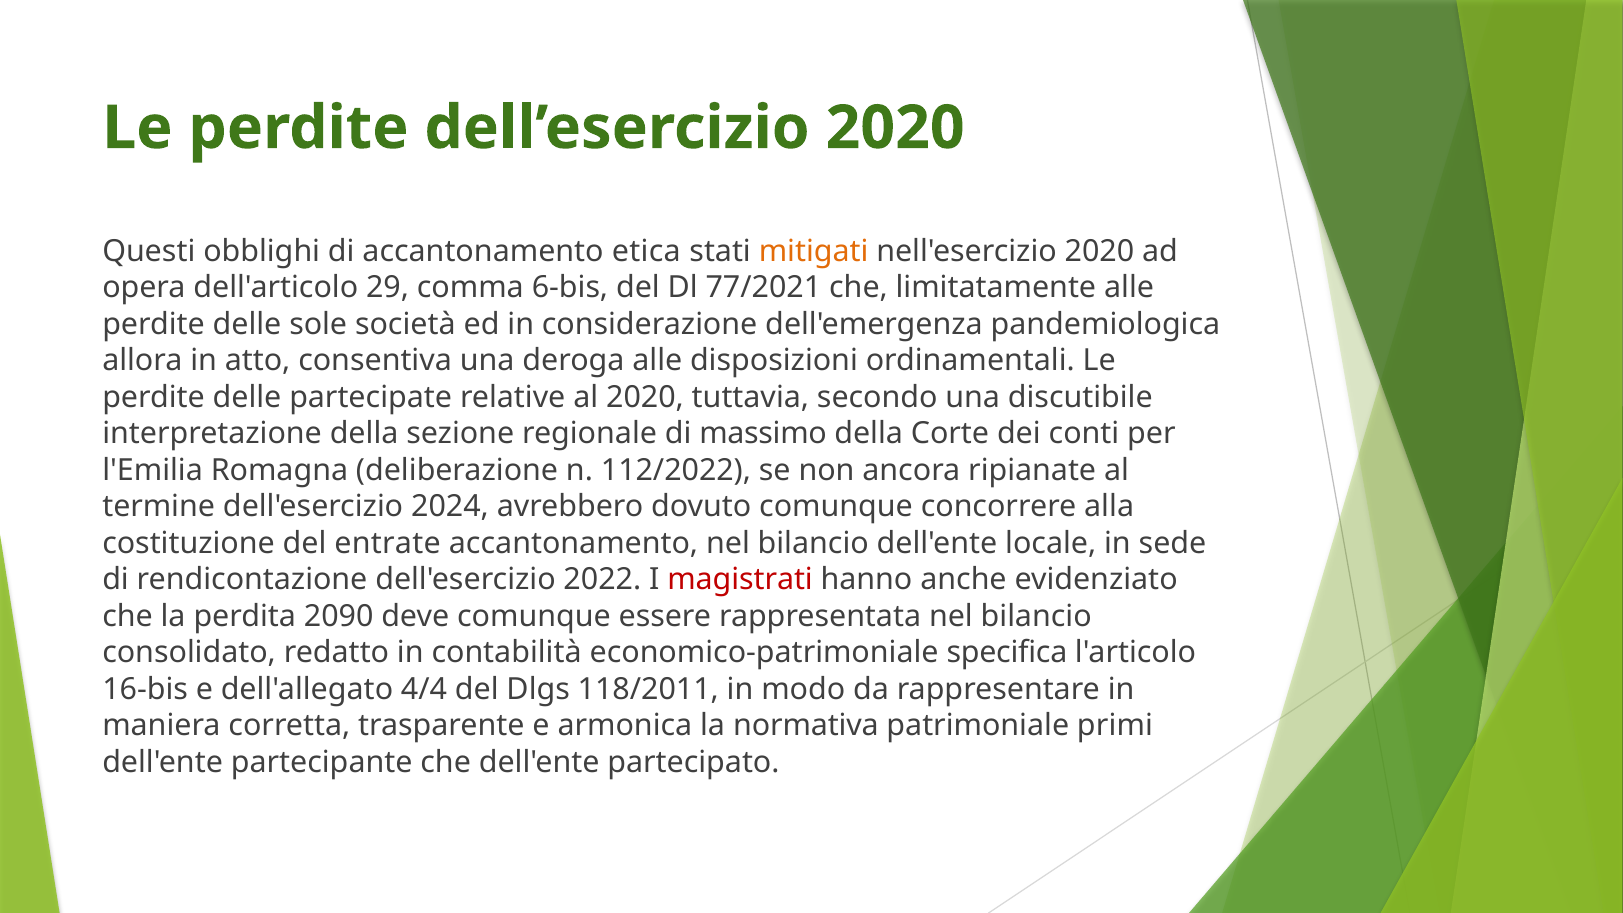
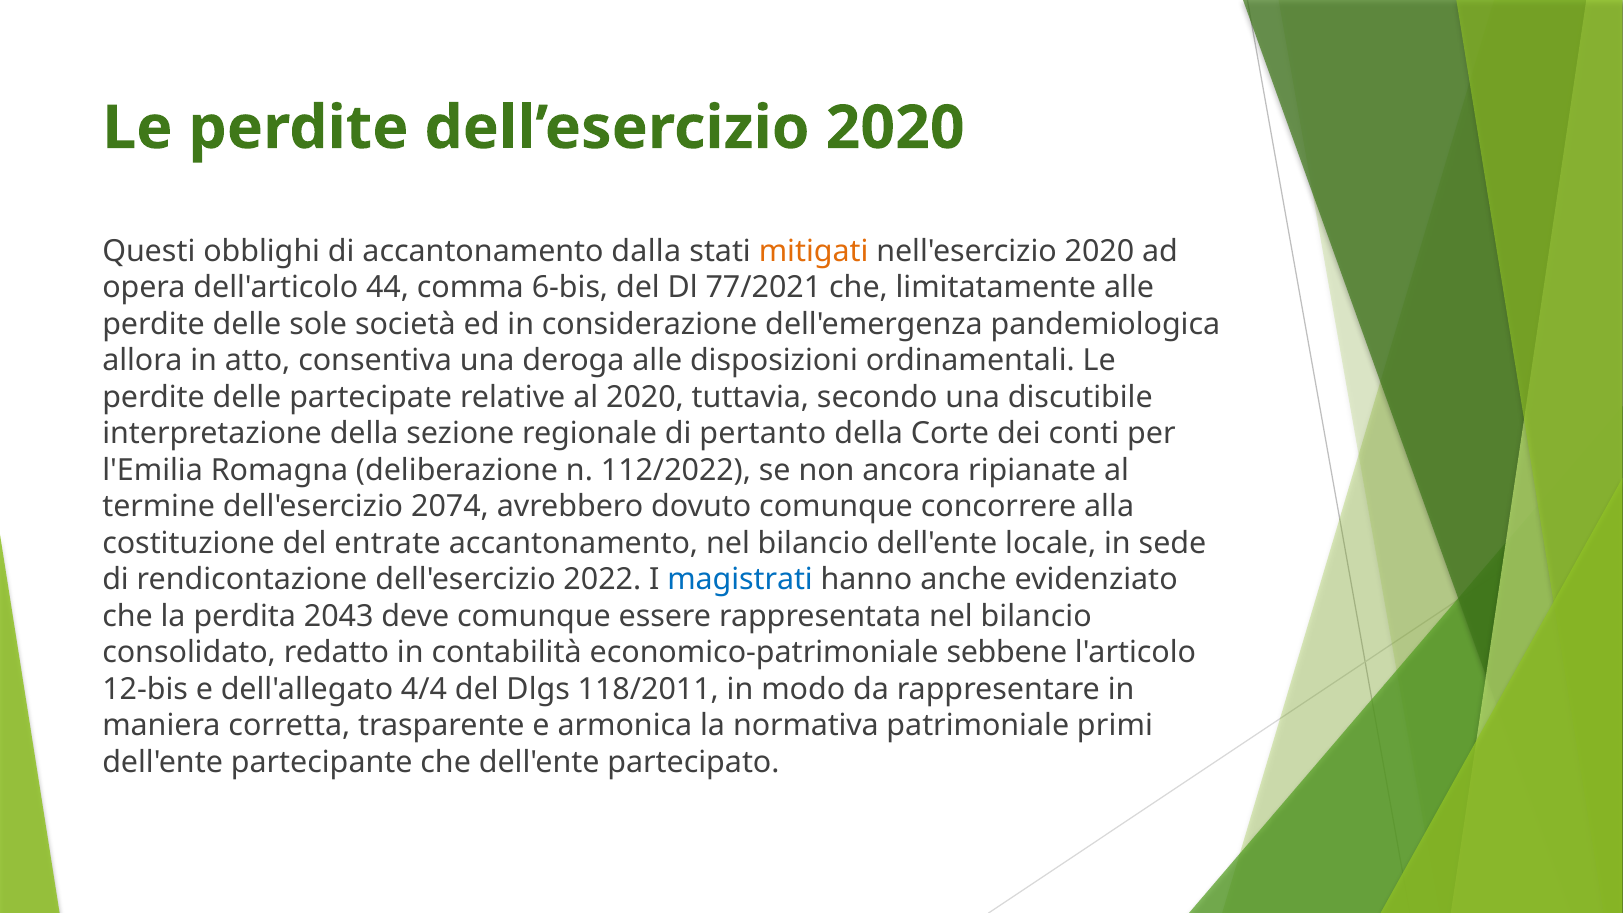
etica: etica -> dalla
29: 29 -> 44
massimo: massimo -> pertanto
2024: 2024 -> 2074
magistrati colour: red -> blue
2090: 2090 -> 2043
specifica: specifica -> sebbene
16-bis: 16-bis -> 12-bis
